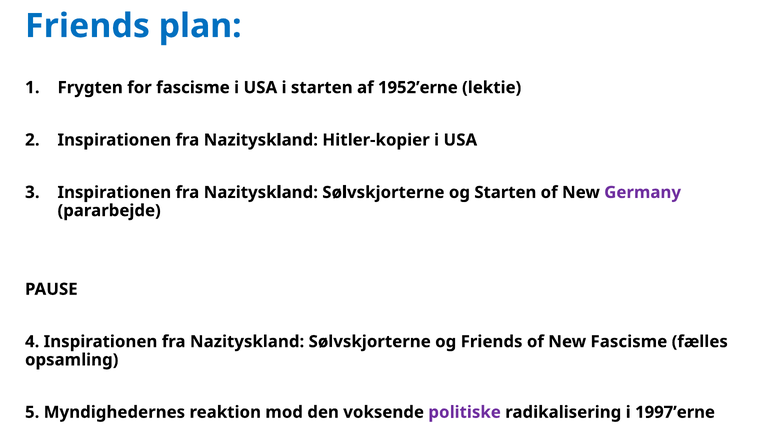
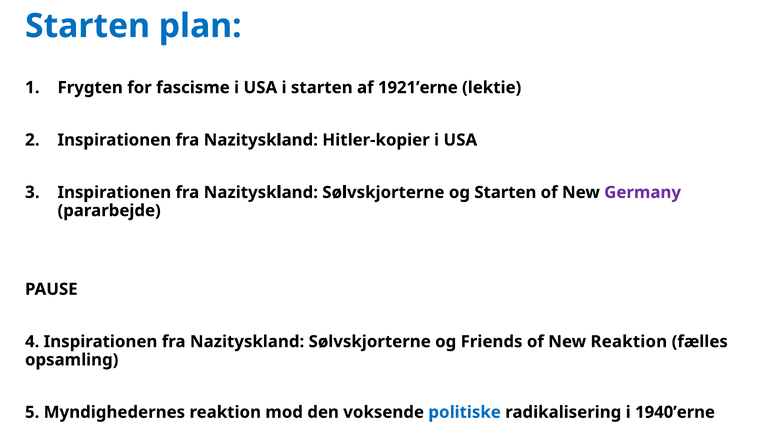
Friends at (87, 26): Friends -> Starten
1952’erne: 1952’erne -> 1921’erne
New Fascisme: Fascisme -> Reaktion
politiske colour: purple -> blue
1997’erne: 1997’erne -> 1940’erne
